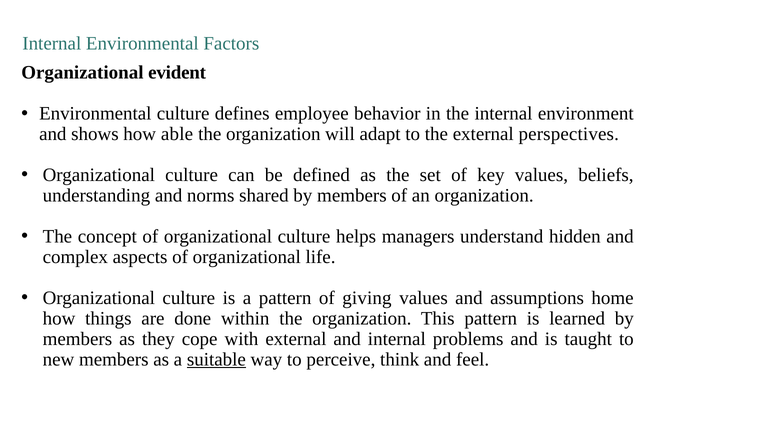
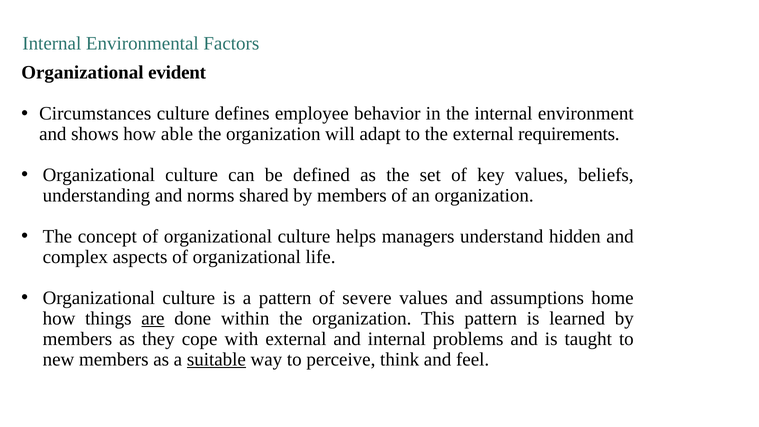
Environmental at (95, 114): Environmental -> Circumstances
perspectives: perspectives -> requirements
giving: giving -> severe
are underline: none -> present
